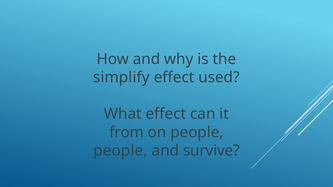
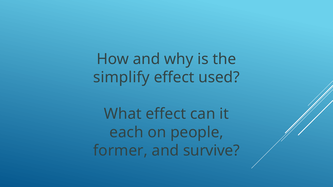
from: from -> each
people at (120, 151): people -> former
